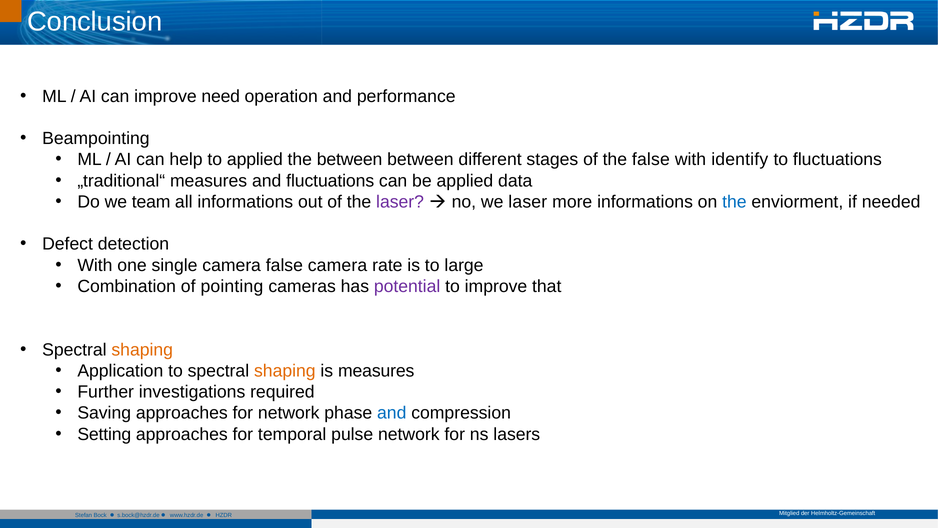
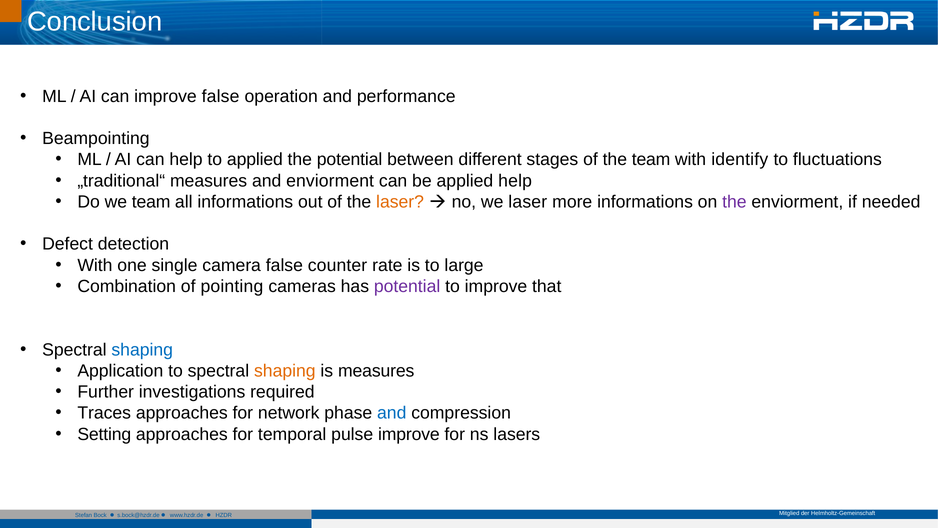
improve need: need -> false
the between: between -> potential
the false: false -> team
and fluctuations: fluctuations -> enviorment
applied data: data -> help
laser at (400, 202) colour: purple -> orange
the at (734, 202) colour: blue -> purple
false camera: camera -> counter
shaping at (142, 349) colour: orange -> blue
Saving: Saving -> Traces
pulse network: network -> improve
